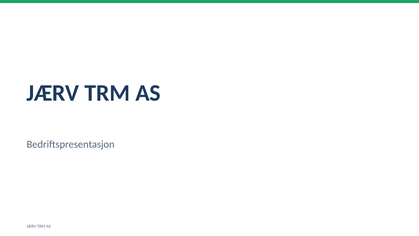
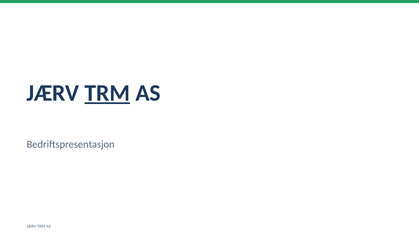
TRM at (107, 93) underline: none -> present
